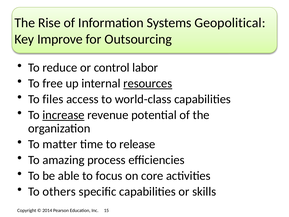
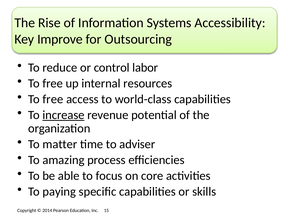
Geopolitical: Geopolitical -> Accessibility
resources underline: present -> none
files at (53, 99): files -> free
release: release -> adviser
others: others -> paying
